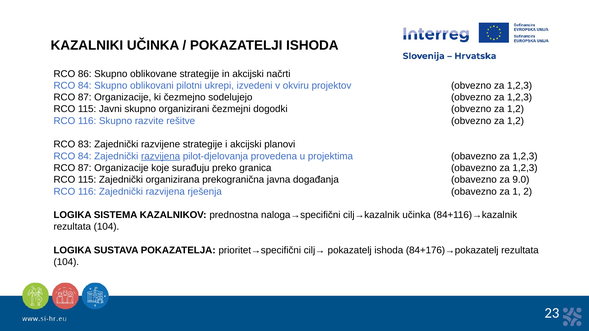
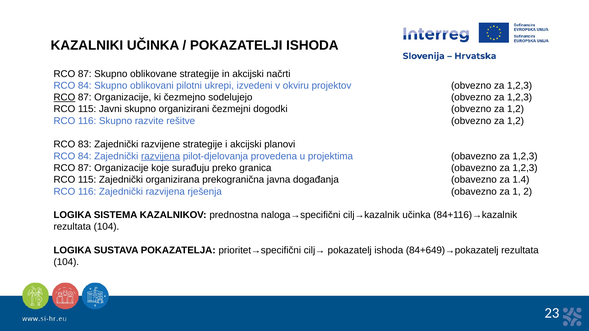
86 at (85, 74): 86 -> 87
RCO at (64, 97) underline: none -> present
9.0: 9.0 -> 1.4
84+176)→pokazatelj: 84+176)→pokazatelj -> 84+649)→pokazatelj
